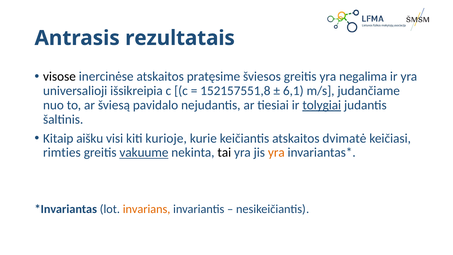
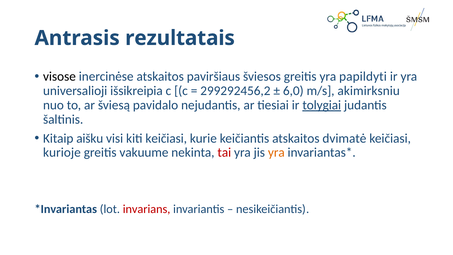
pratęsime: pratęsime -> paviršiaus
negalima: negalima -> papildyti
152157551,8: 152157551,8 -> 299292456,2
6,1: 6,1 -> 6,0
judančiame: judančiame -> akimirksniu
kiti kurioje: kurioje -> keičiasi
rimties: rimties -> kurioje
vakuume underline: present -> none
tai colour: black -> red
invarians colour: orange -> red
